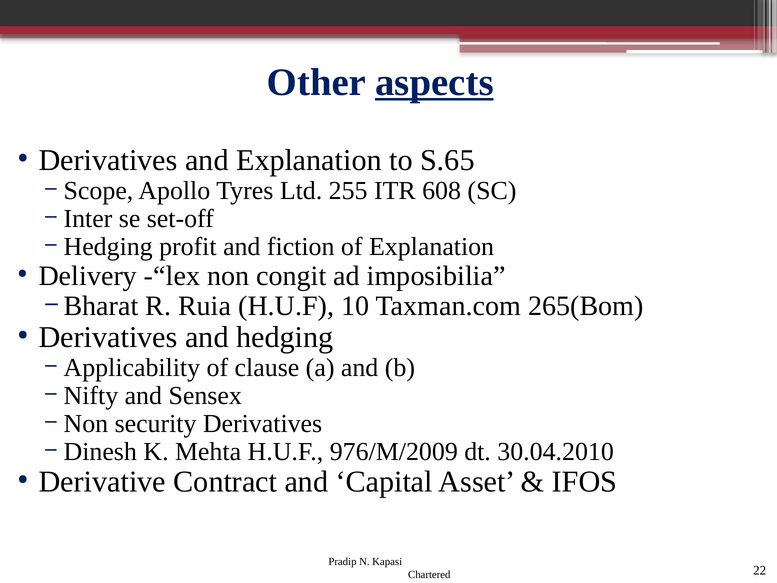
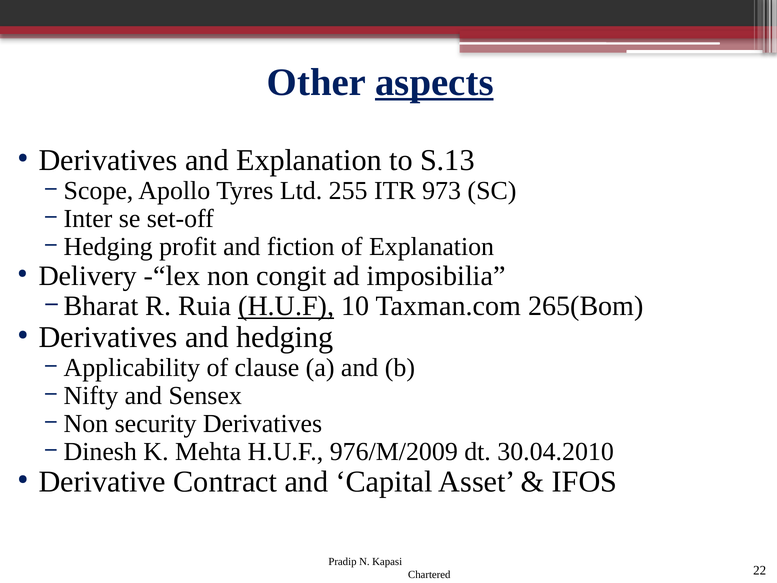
S.65: S.65 -> S.13
608: 608 -> 973
H.U.F at (286, 306) underline: none -> present
